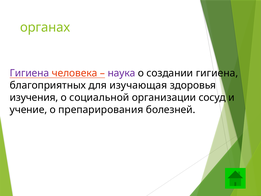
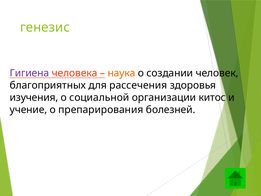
органах: органах -> генезис
наука colour: purple -> orange
создании гигиена: гигиена -> человек
изучающая: изучающая -> рассечения
сосуд: сосуд -> китос
